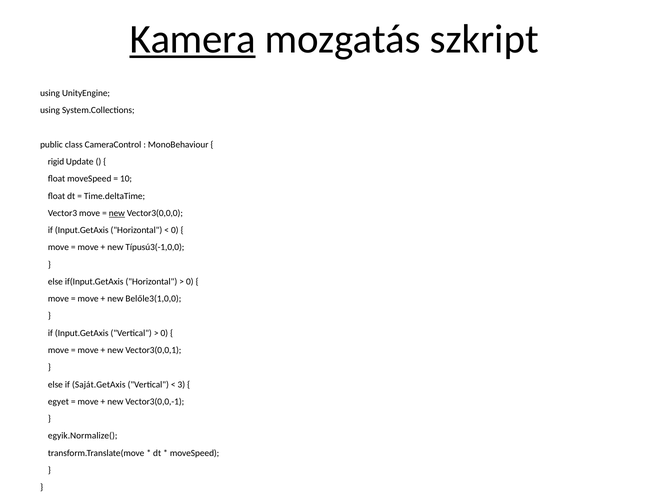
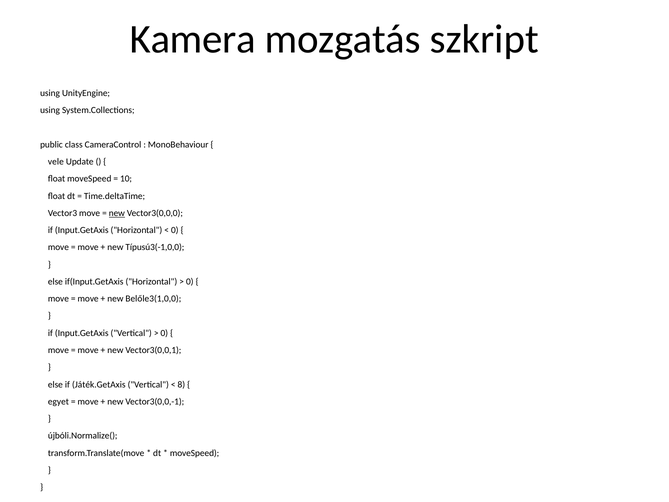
Kamera underline: present -> none
rigid: rigid -> vele
Saját.GetAxis: Saját.GetAxis -> Játék.GetAxis
3: 3 -> 8
egyik.Normalize(: egyik.Normalize( -> újbóli.Normalize(
